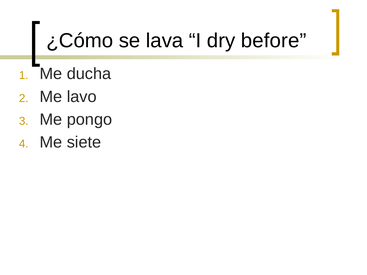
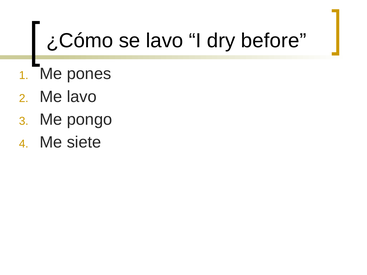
se lava: lava -> lavo
ducha: ducha -> pones
